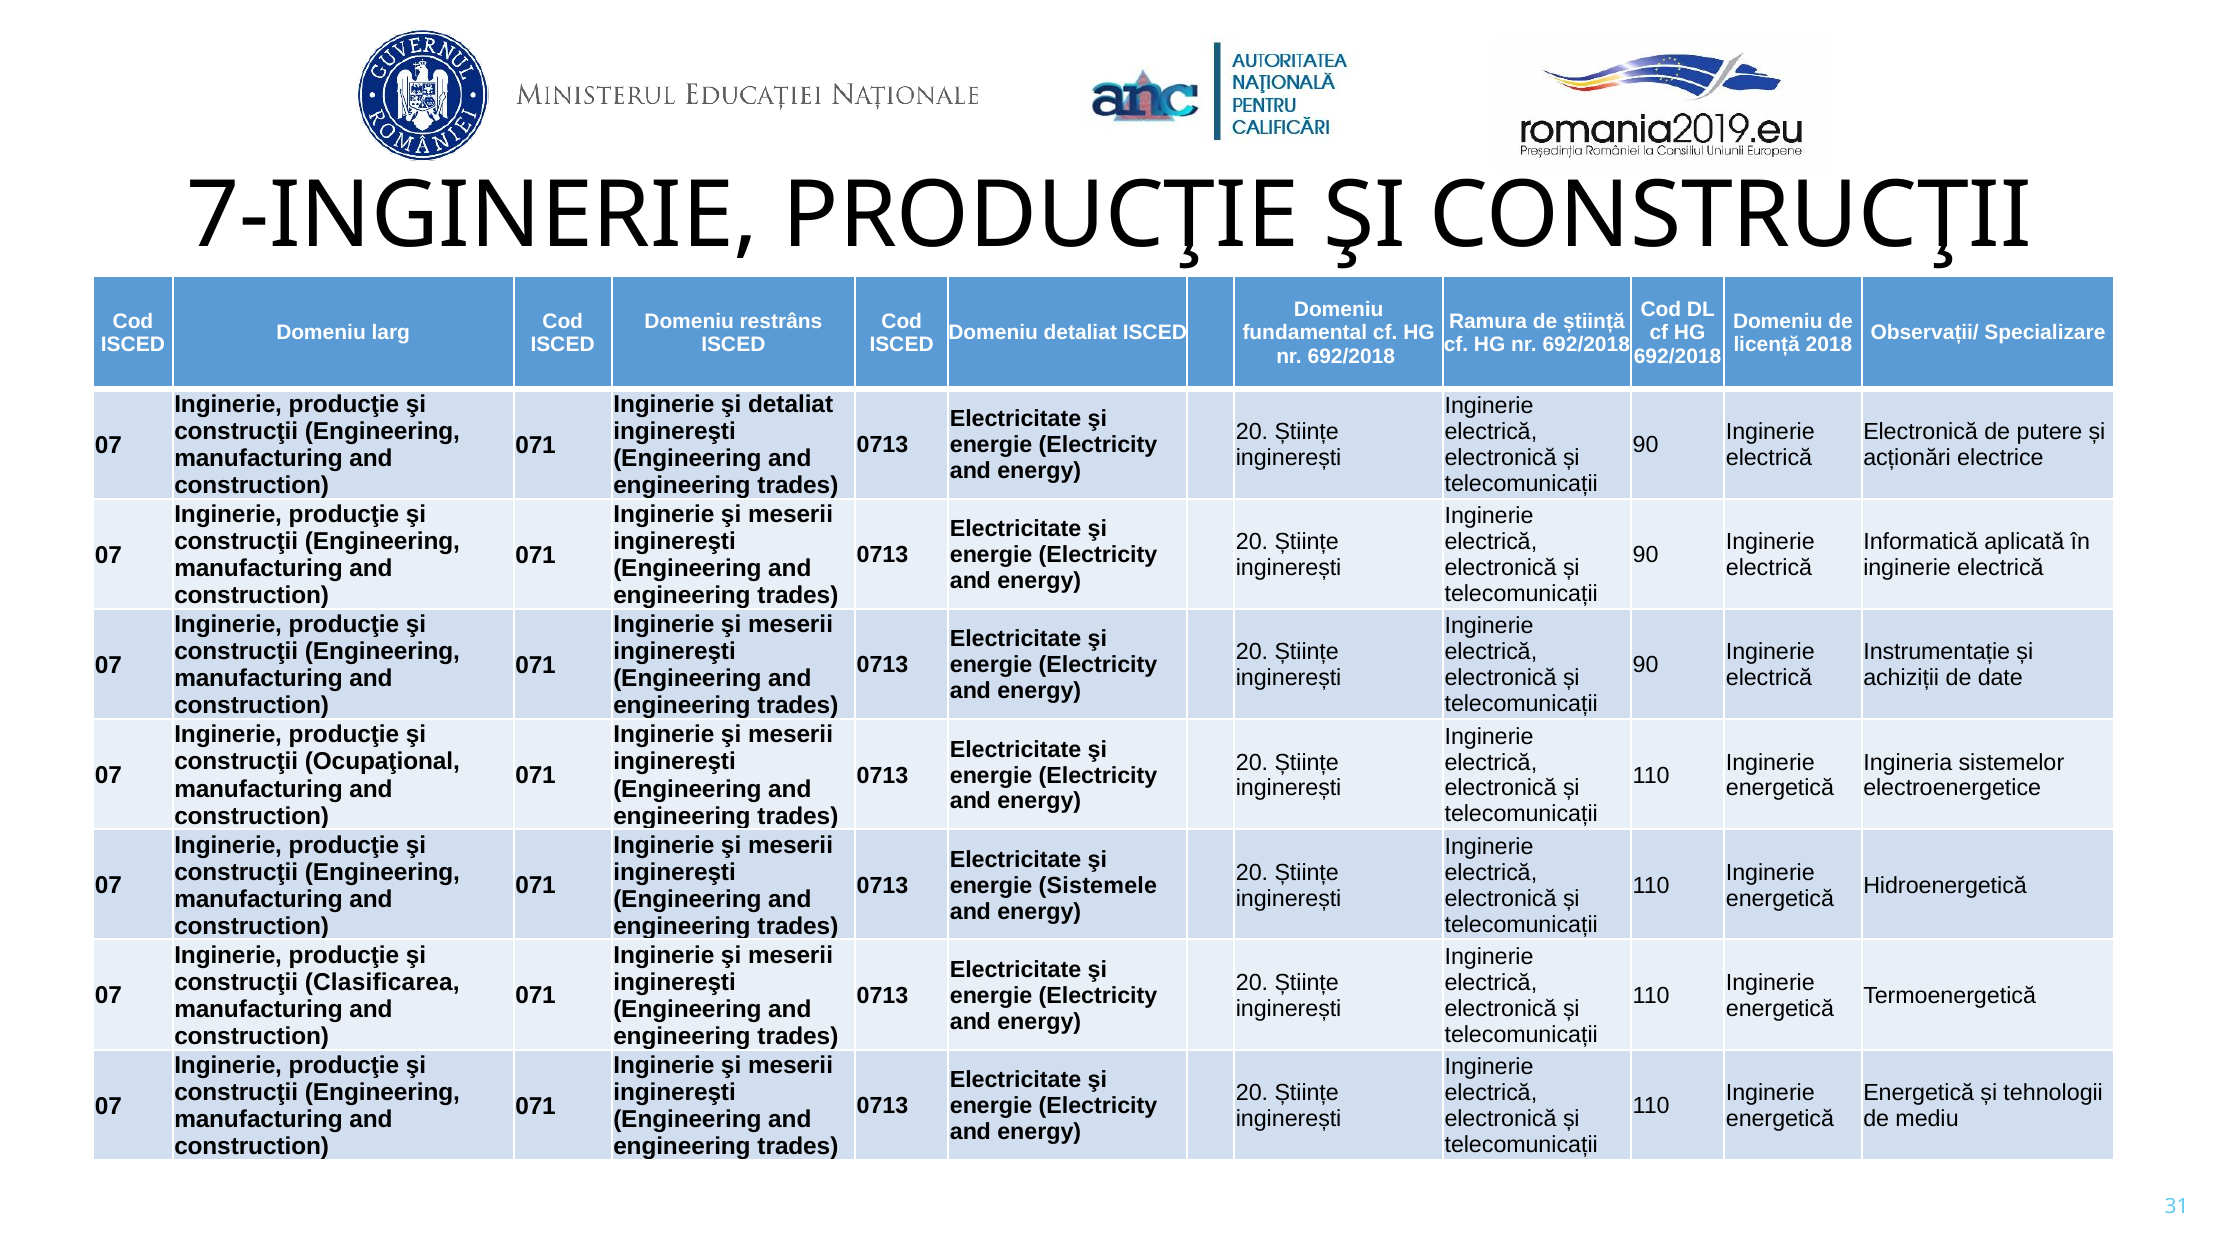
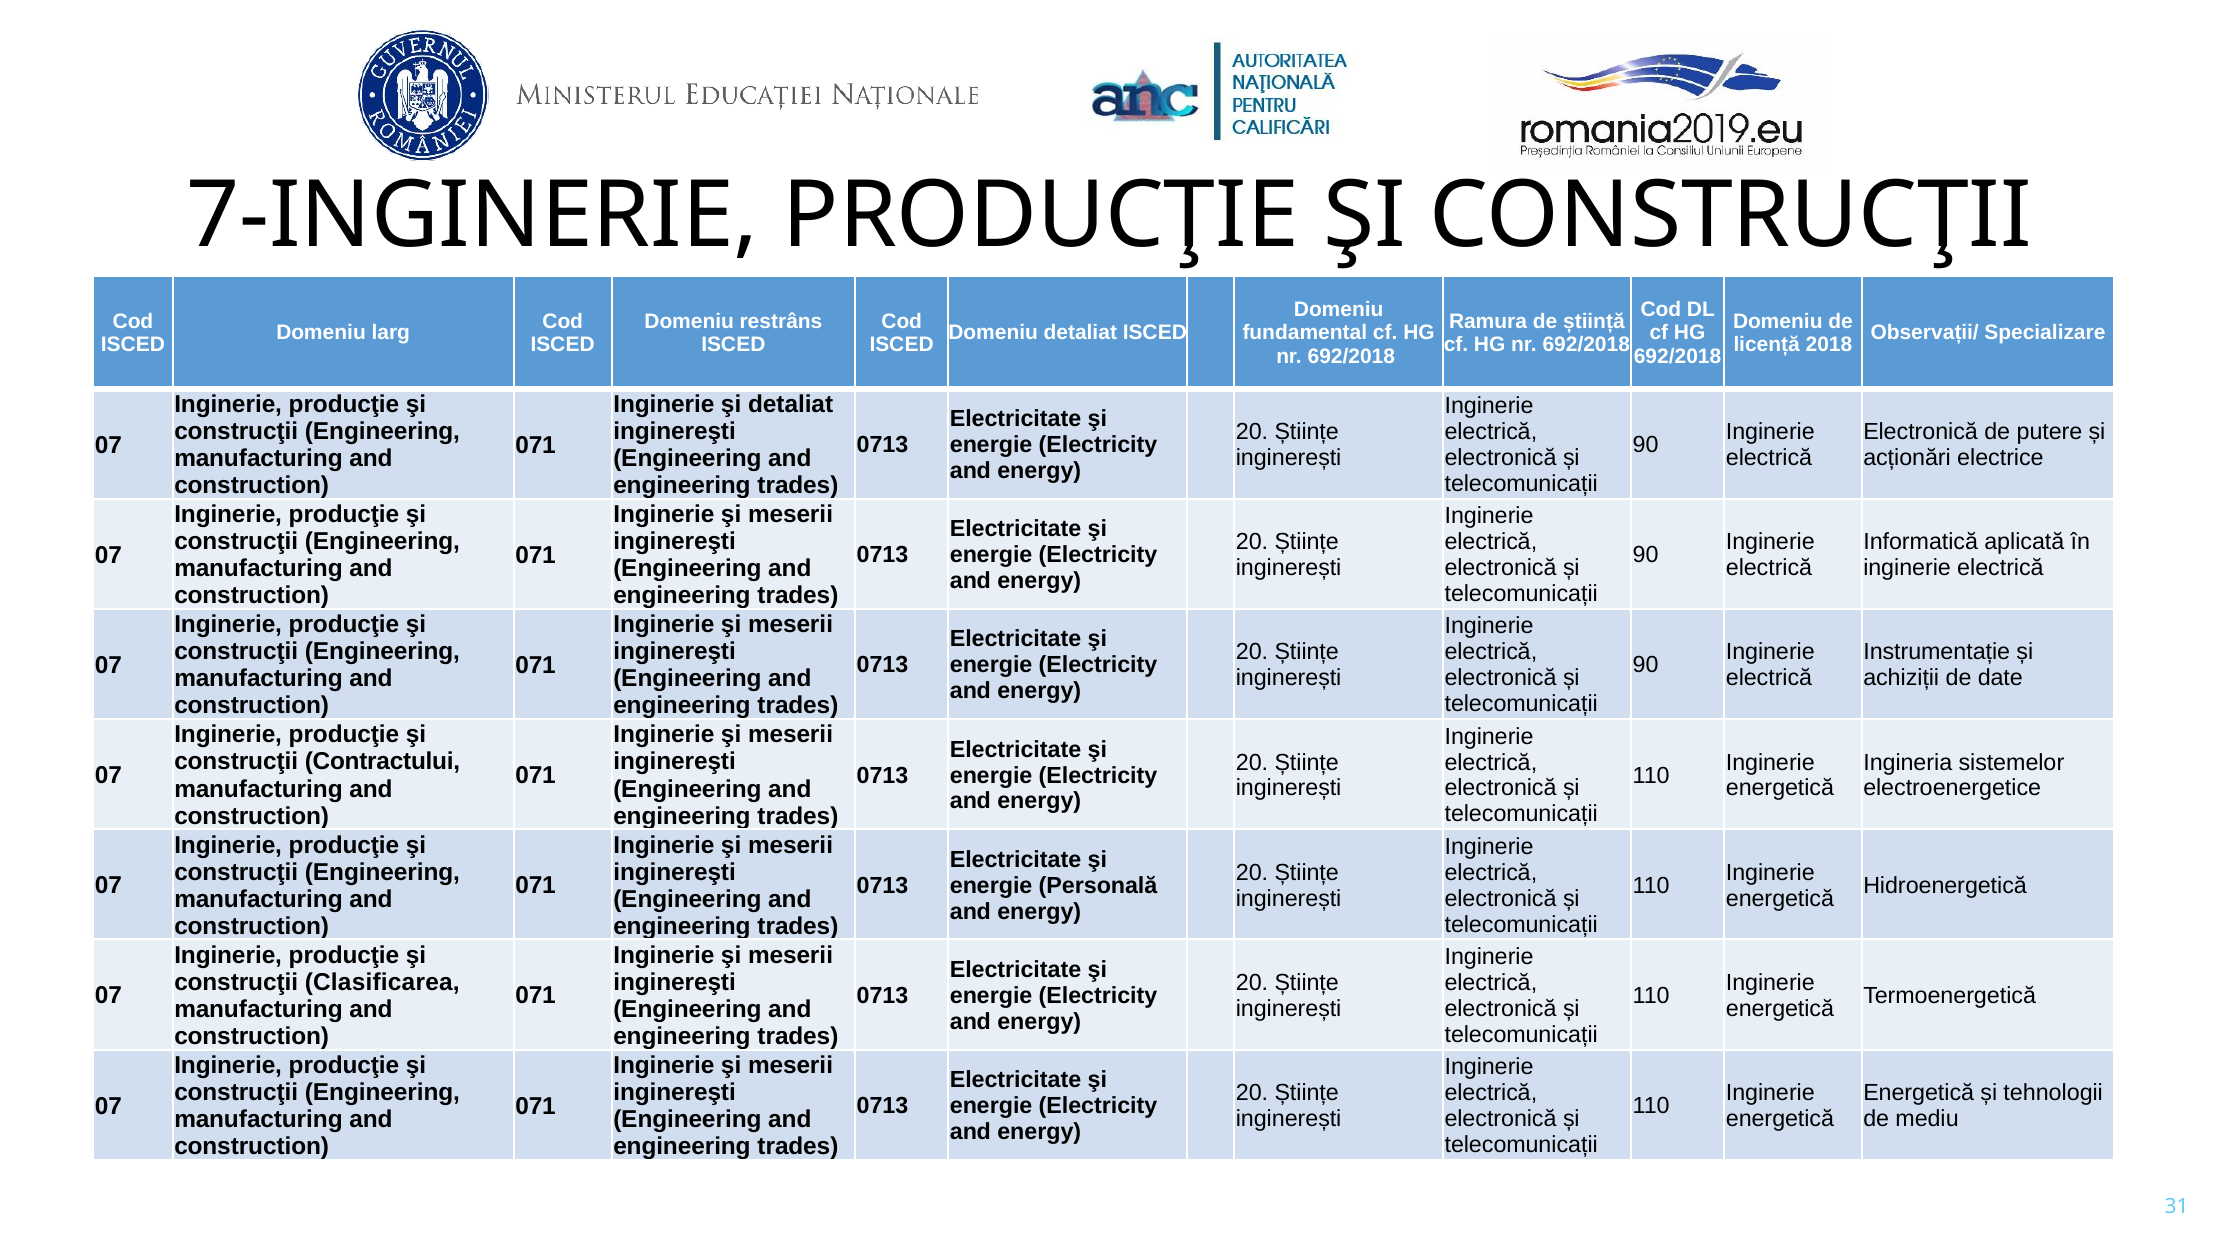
Ocupaţional: Ocupaţional -> Contractului
Sistemele: Sistemele -> Personală
